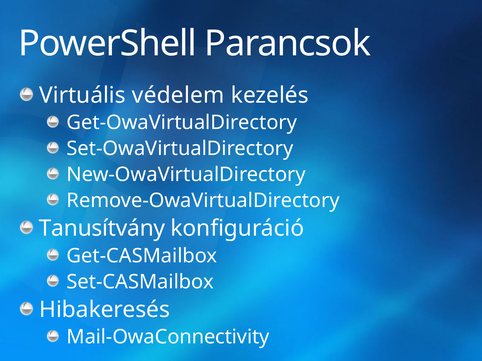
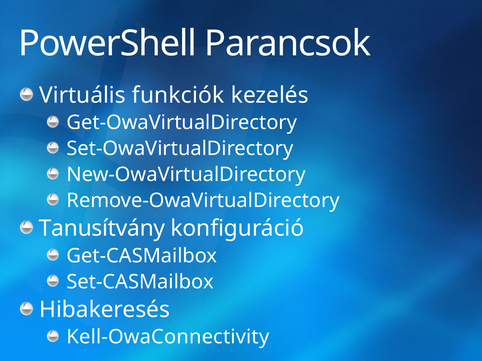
védelem: védelem -> funkciók
Mail-OwaConnectivity: Mail-OwaConnectivity -> Kell-OwaConnectivity
